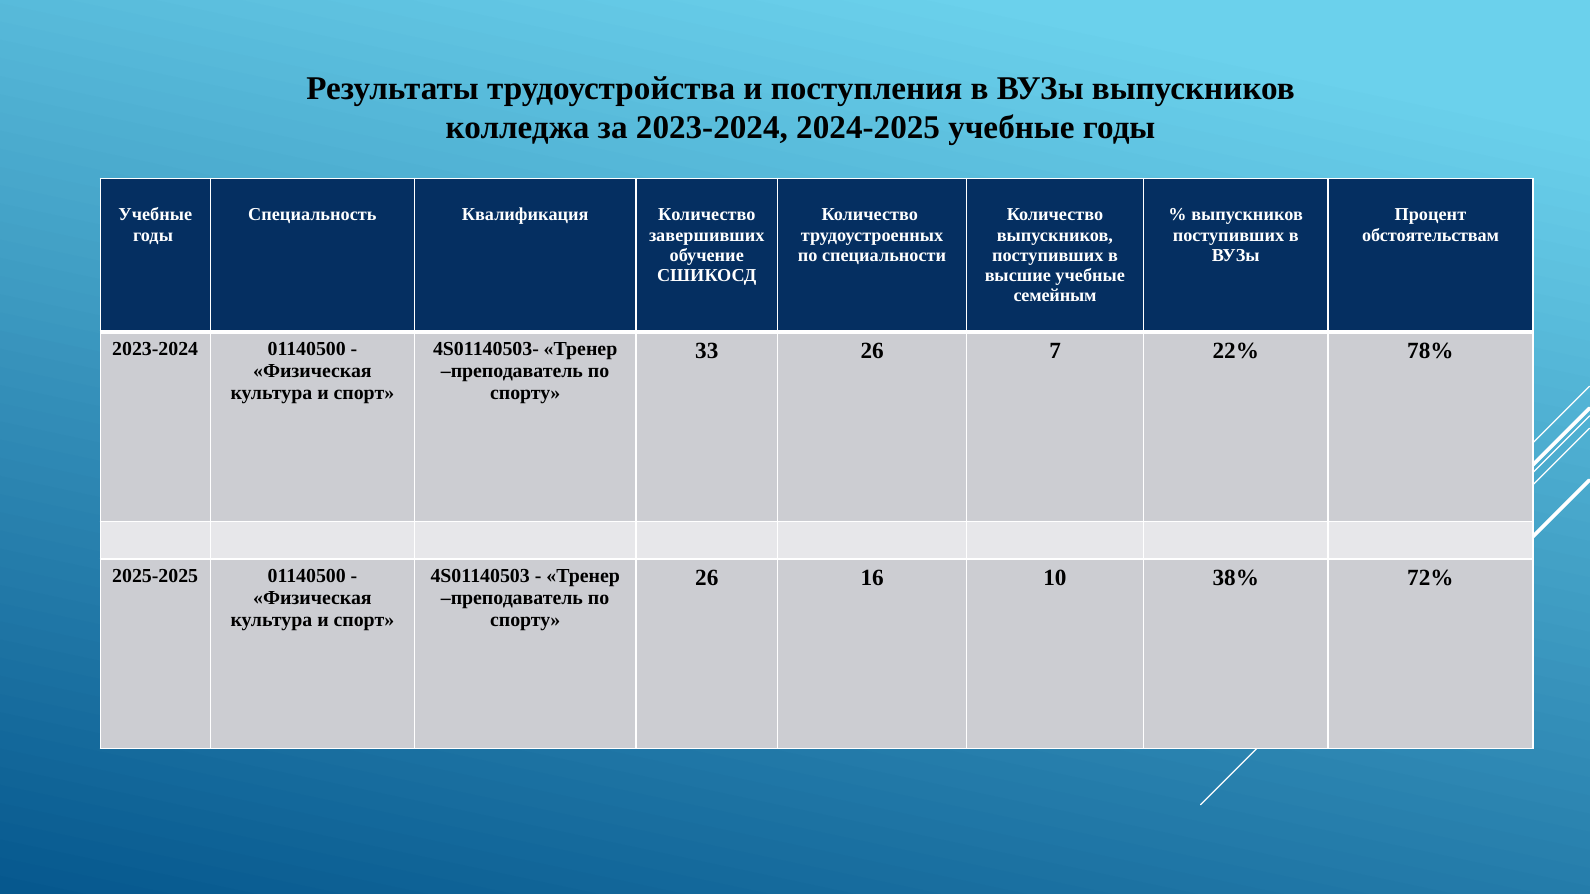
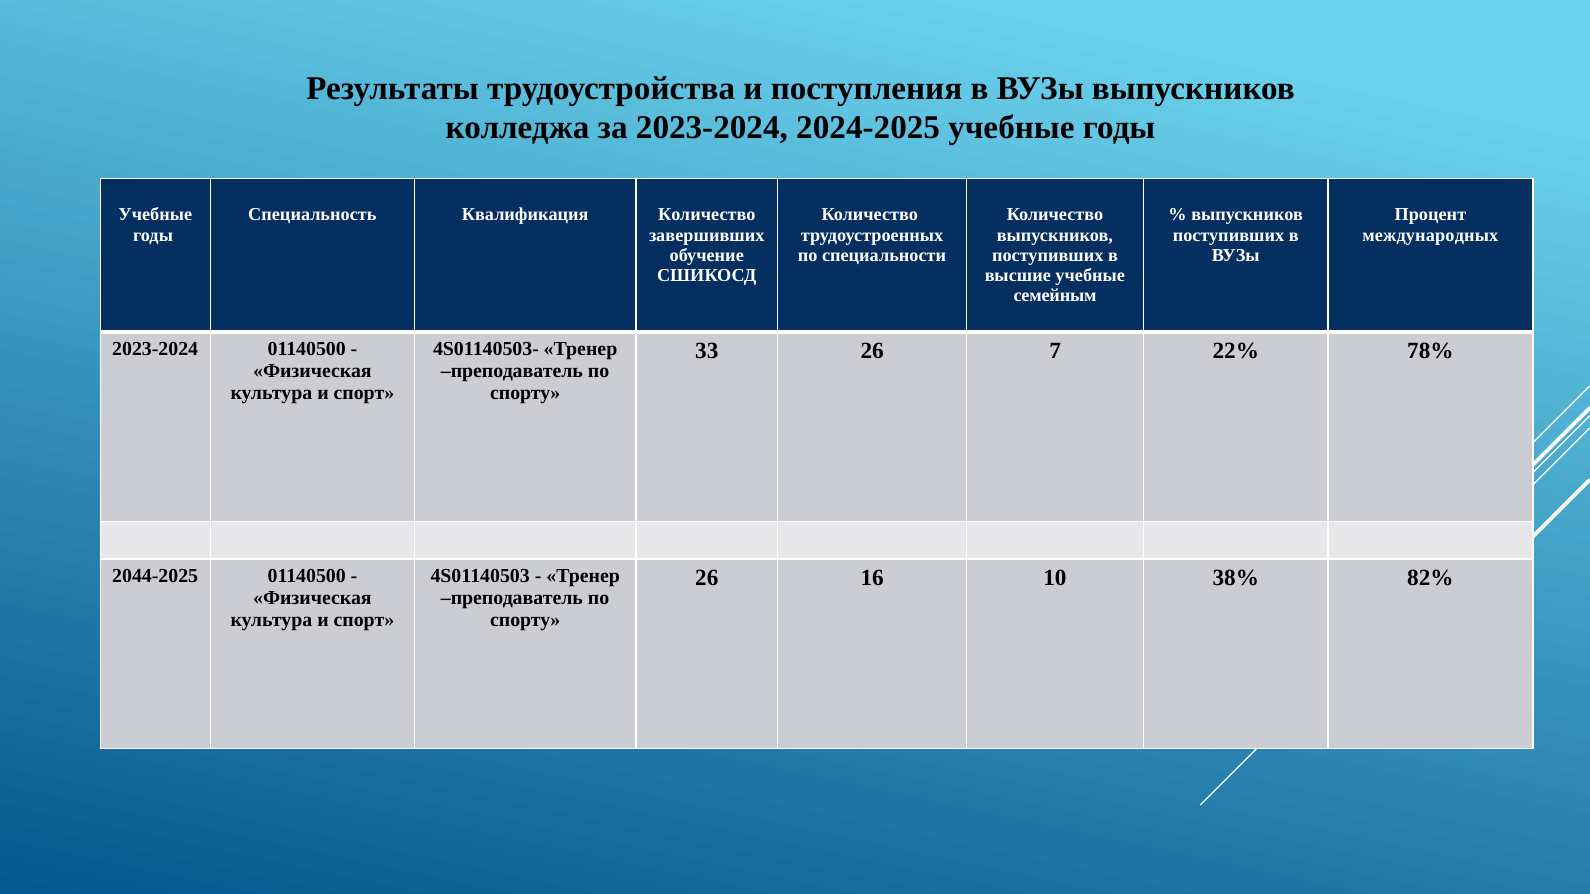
обстоятельствам: обстоятельствам -> международных
2025-2025: 2025-2025 -> 2044-2025
72%: 72% -> 82%
